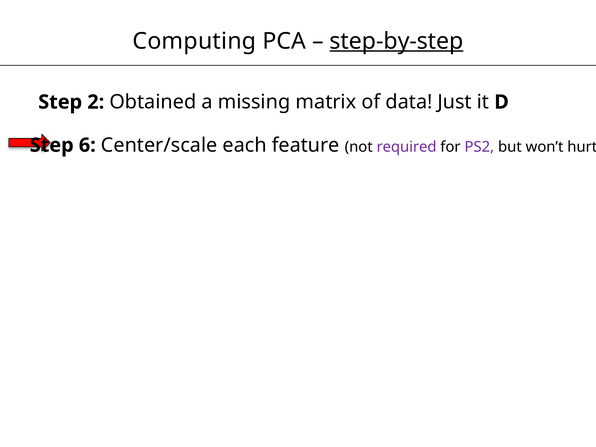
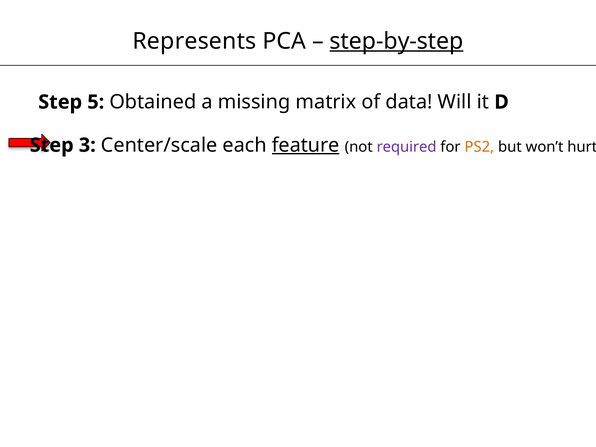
Computing: Computing -> Represents
2: 2 -> 5
Just: Just -> Will
6: 6 -> 3
feature underline: none -> present
PS2 colour: purple -> orange
